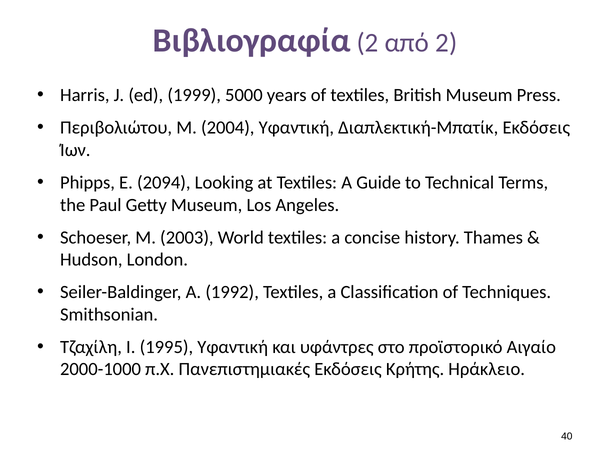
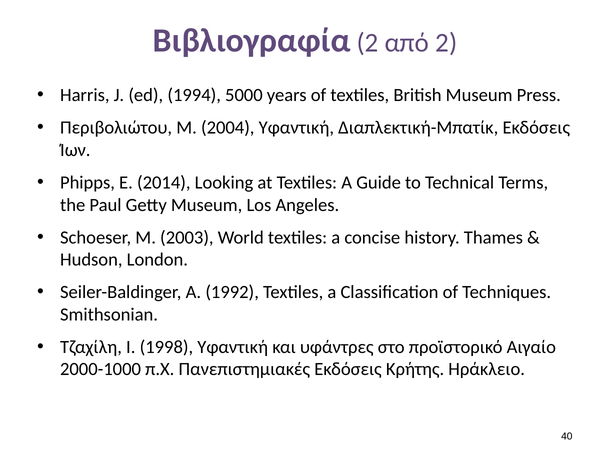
1999: 1999 -> 1994
2094: 2094 -> 2014
1995: 1995 -> 1998
